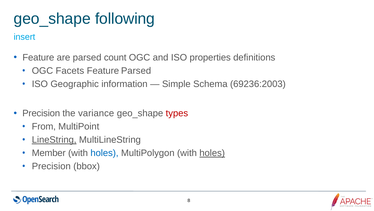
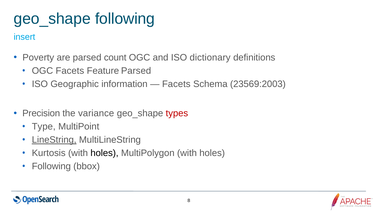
Feature at (38, 57): Feature -> Poverty
properties: properties -> dictionary
Simple at (176, 84): Simple -> Facets
69236:2003: 69236:2003 -> 23569:2003
From: From -> Type
Member: Member -> Kurtosis
holes at (104, 153) colour: blue -> black
holes at (212, 153) underline: present -> none
Precision at (51, 166): Precision -> Following
